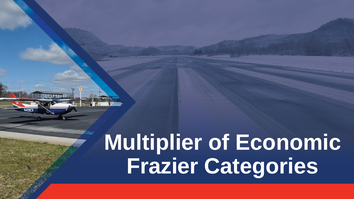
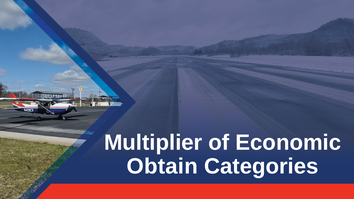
Frazier: Frazier -> Obtain
